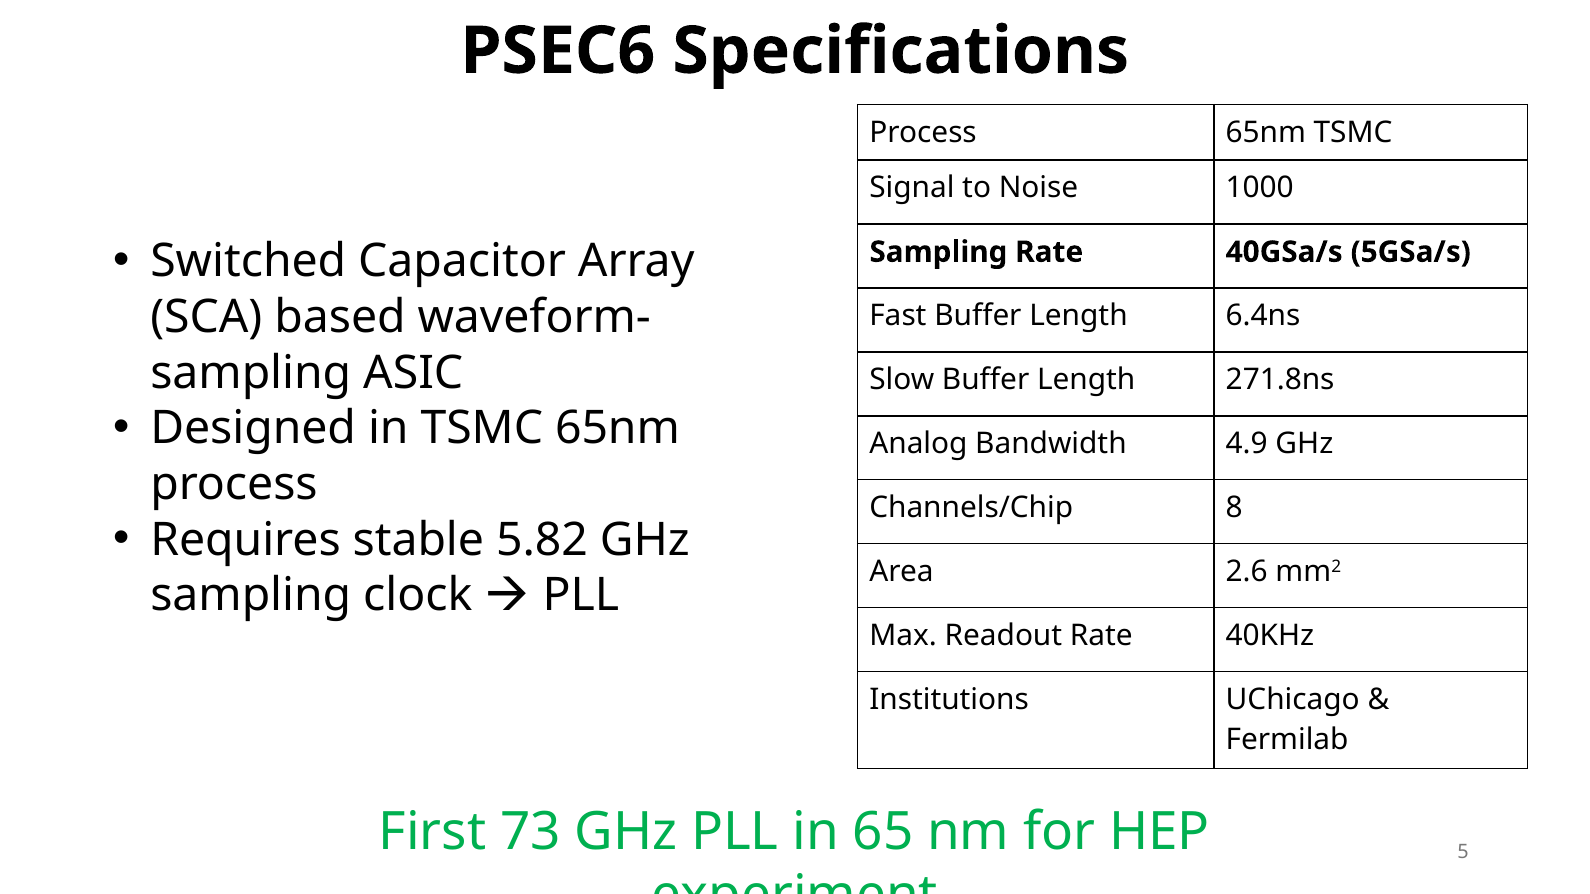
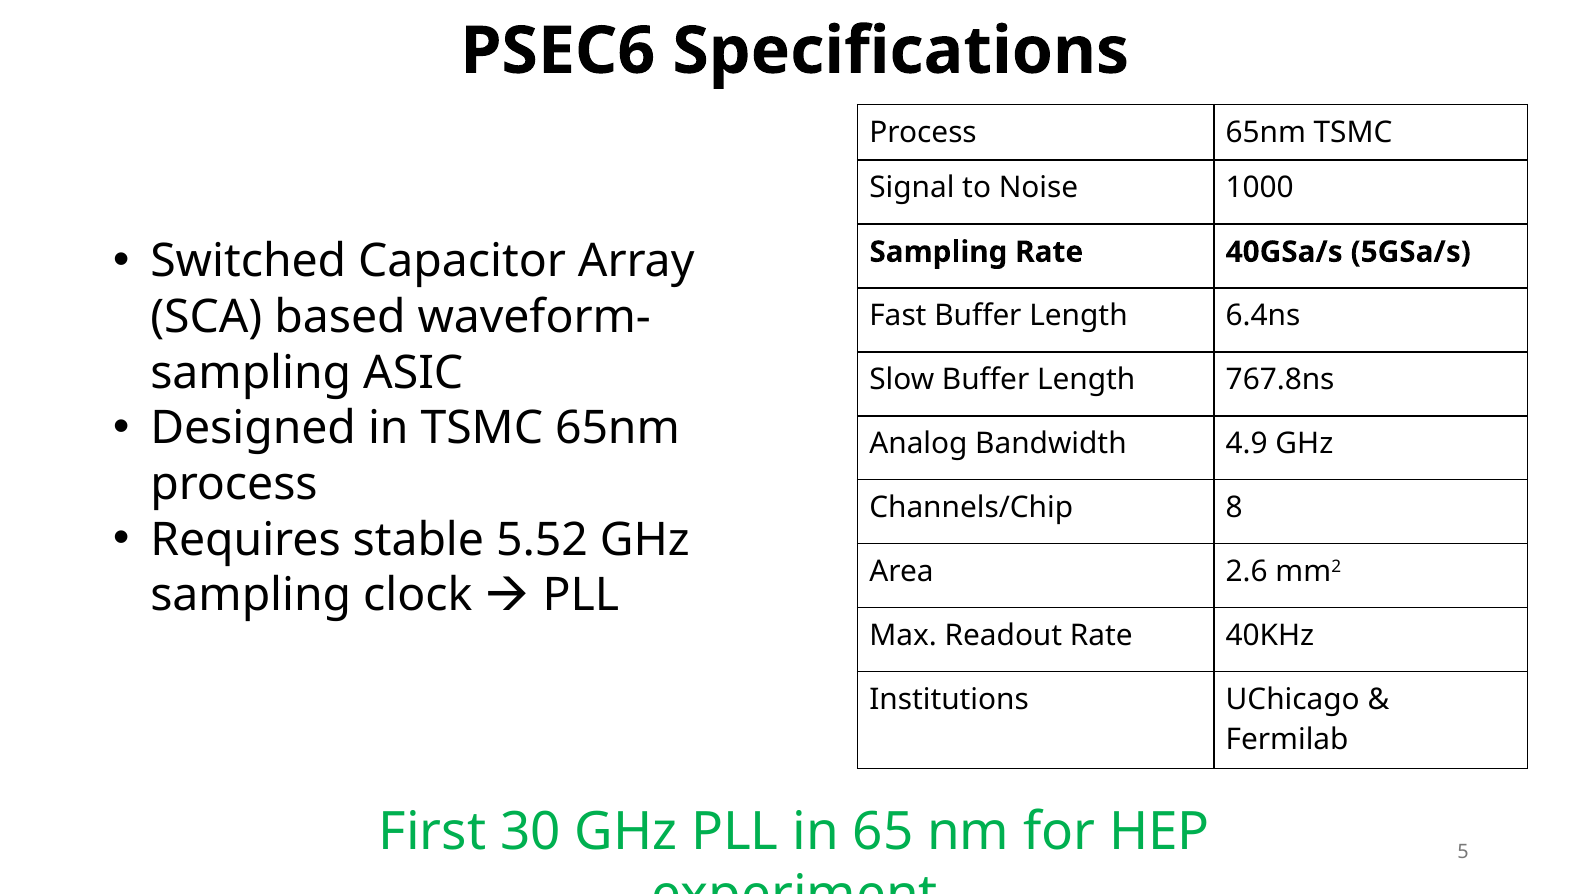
271.8ns: 271.8ns -> 767.8ns
5.82: 5.82 -> 5.52
73: 73 -> 30
